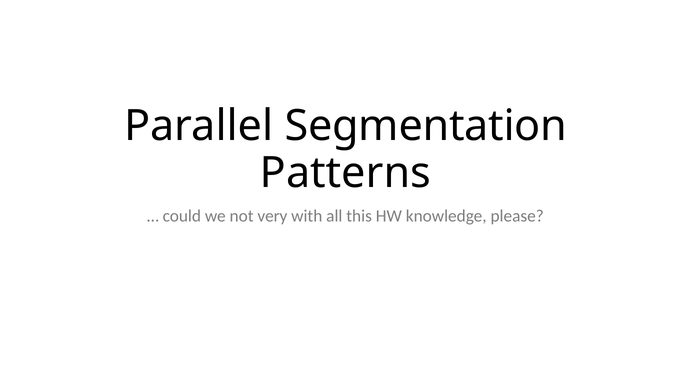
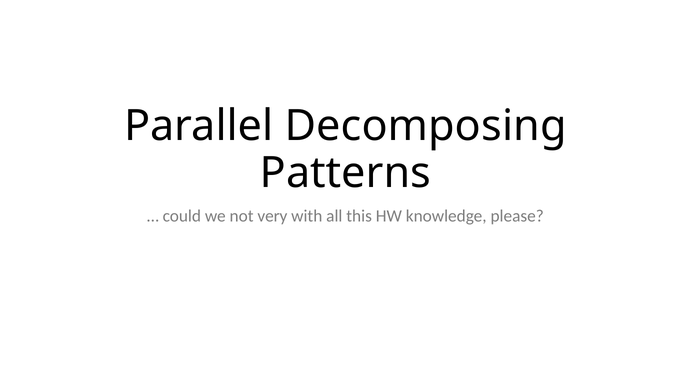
Segmentation: Segmentation -> Decomposing
